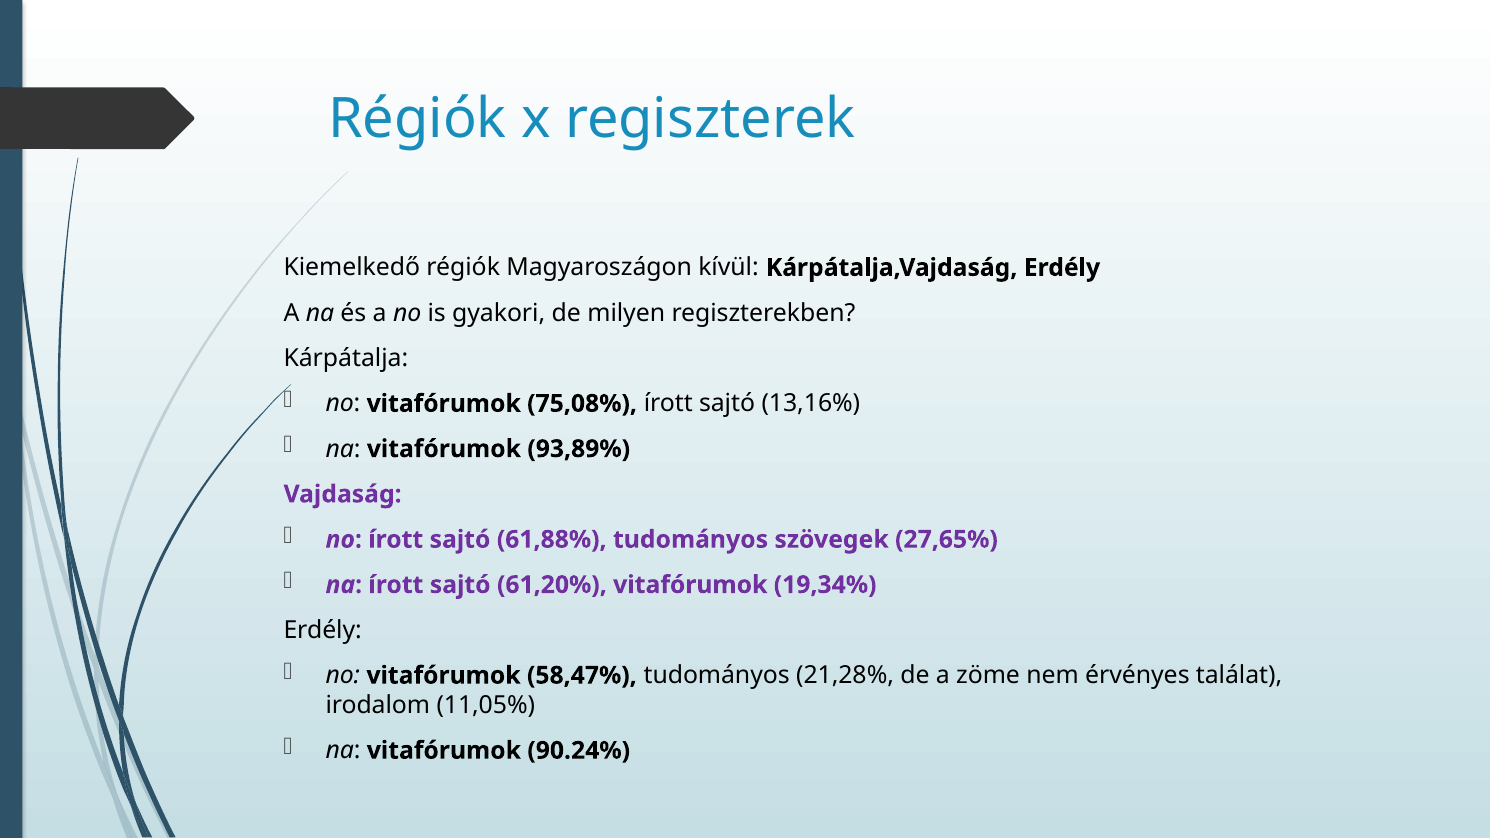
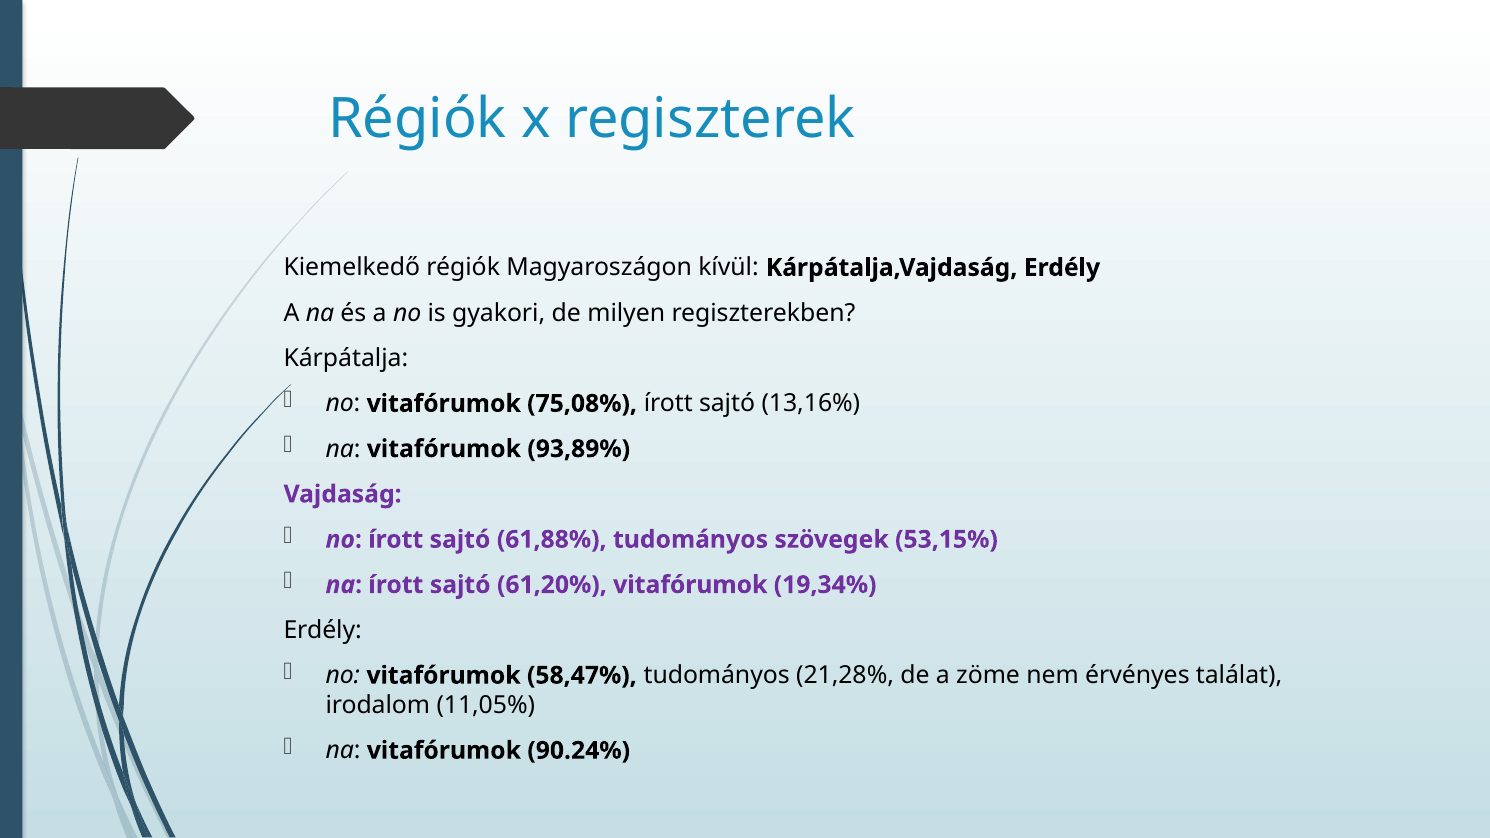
27,65%: 27,65% -> 53,15%
